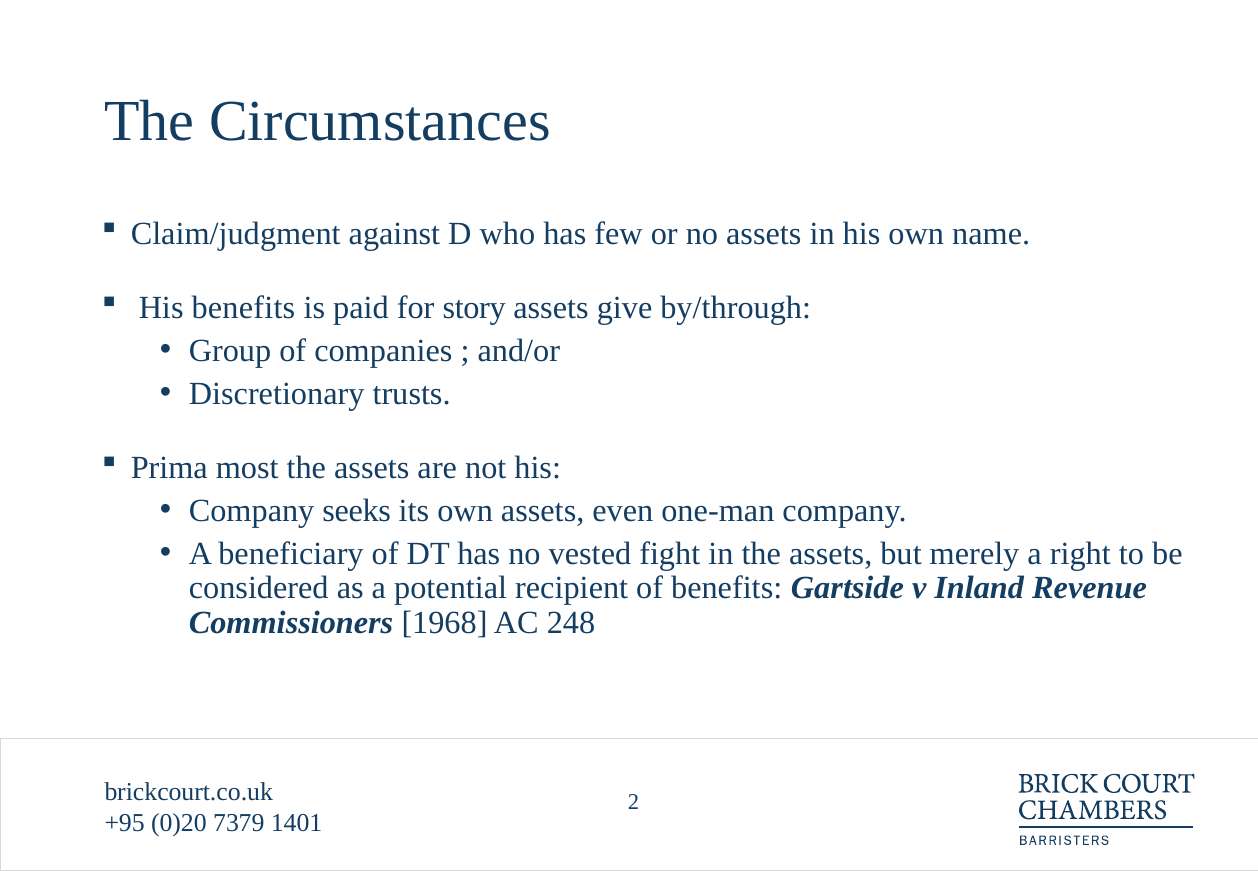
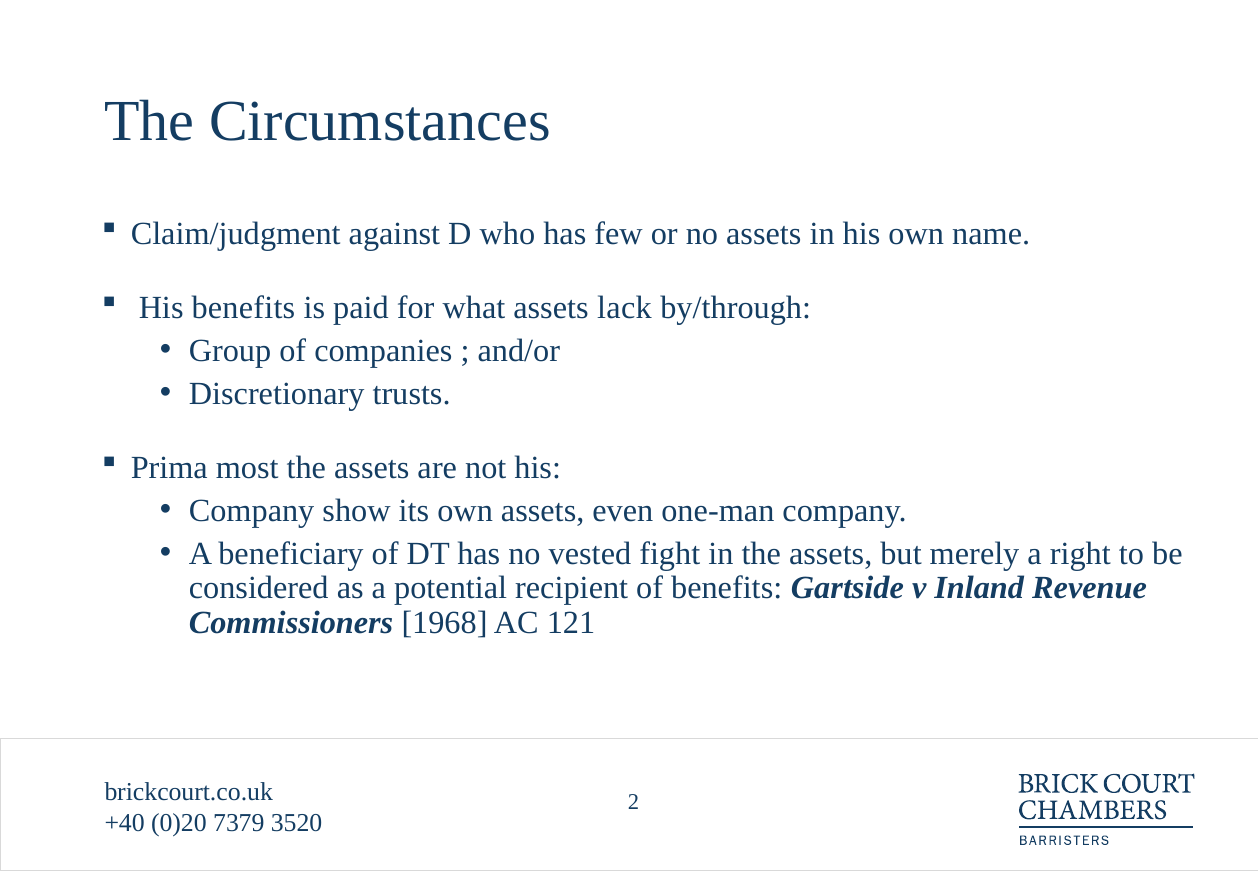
story: story -> what
give: give -> lack
seeks: seeks -> show
248: 248 -> 121
+95: +95 -> +40
1401: 1401 -> 3520
